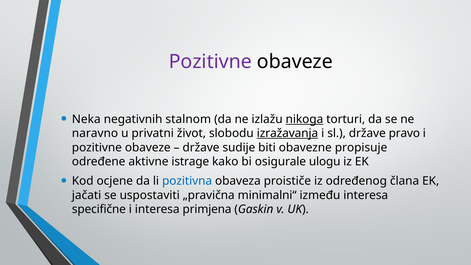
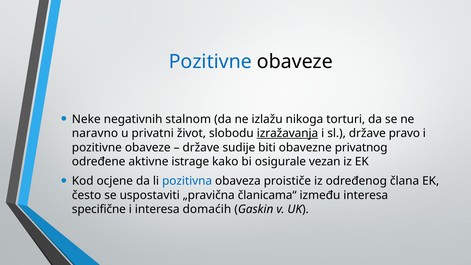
Pozitivne at (210, 62) colour: purple -> blue
Neka: Neka -> Neke
nikoga underline: present -> none
propisuje: propisuje -> privatnog
ulogu: ulogu -> vezan
jačati: jačati -> često
minimalni“: minimalni“ -> članicama“
primjena: primjena -> domaćih
